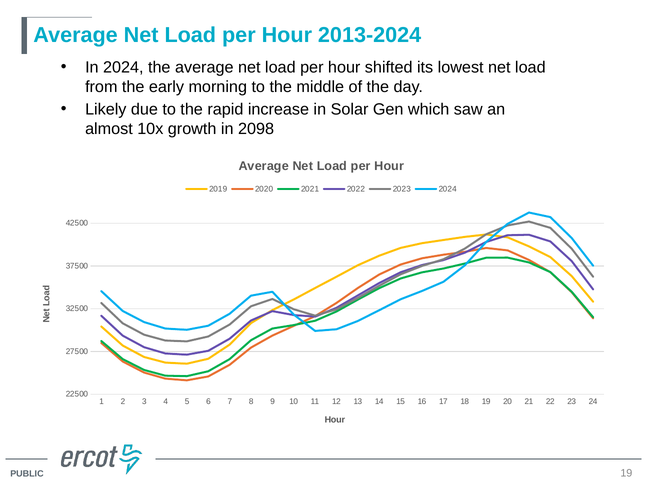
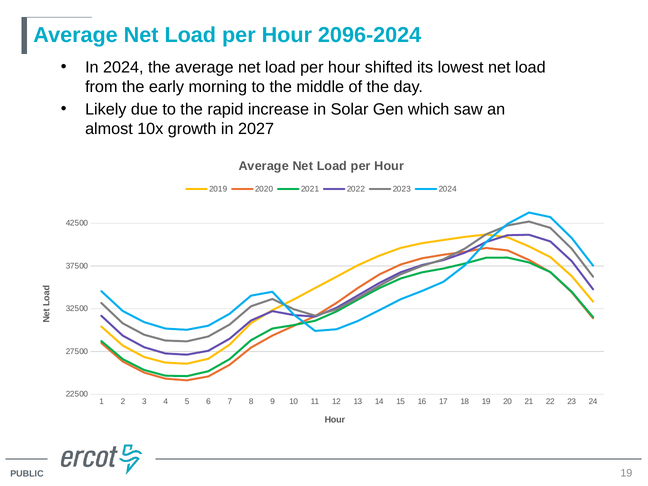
2013-2024: 2013-2024 -> 2096-2024
2098: 2098 -> 2027
